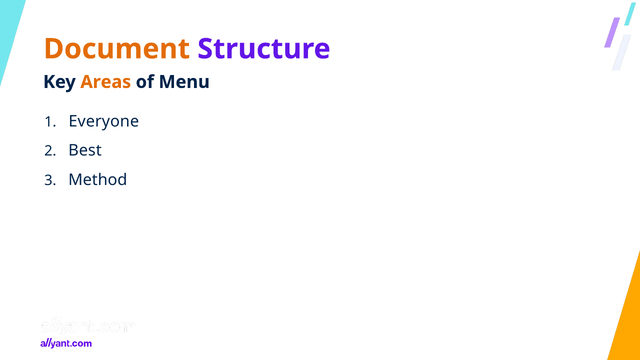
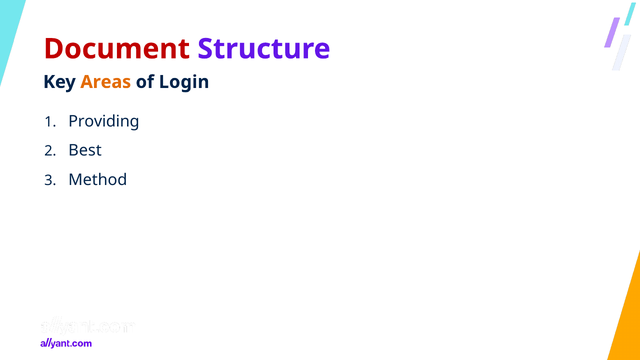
Document colour: orange -> red
Menu: Menu -> Login
Everyone: Everyone -> Providing
